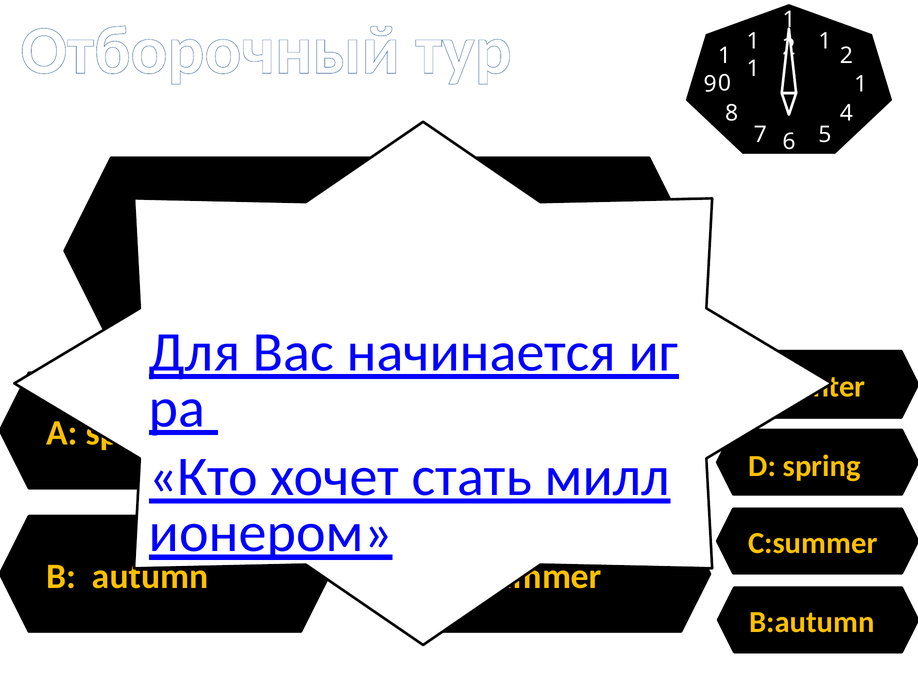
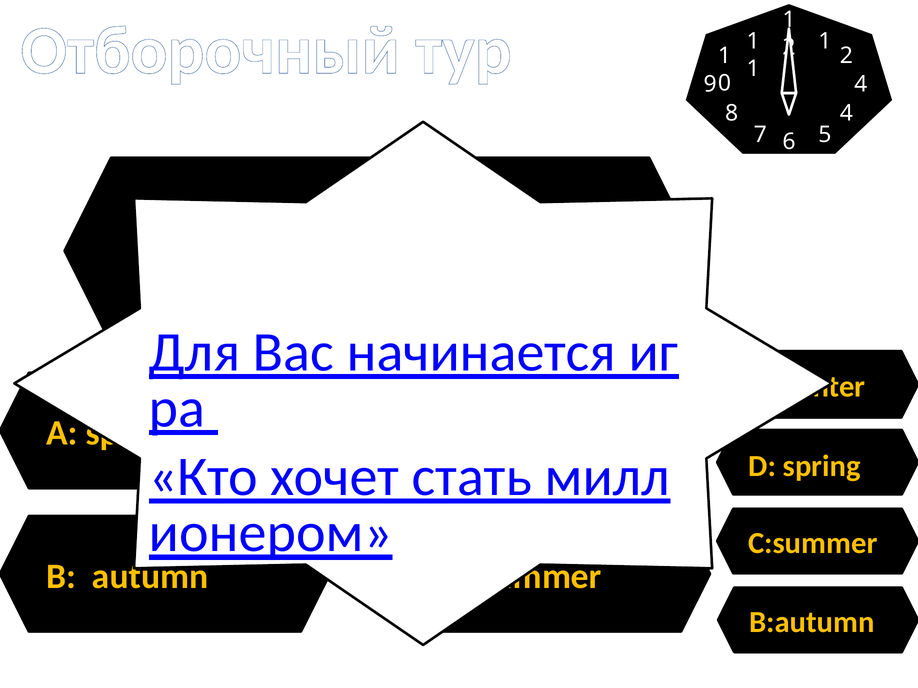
9 1: 1 -> 4
